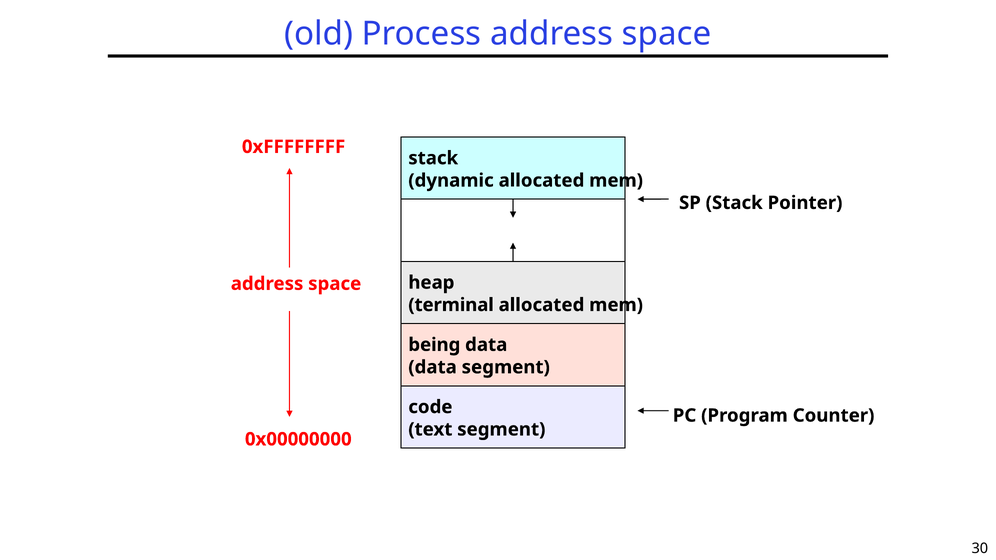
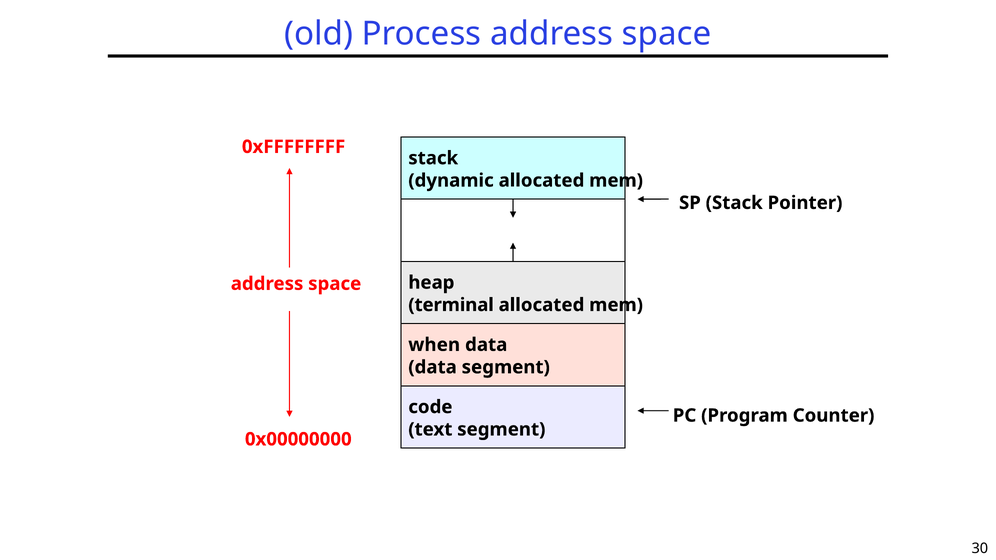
being: being -> when
